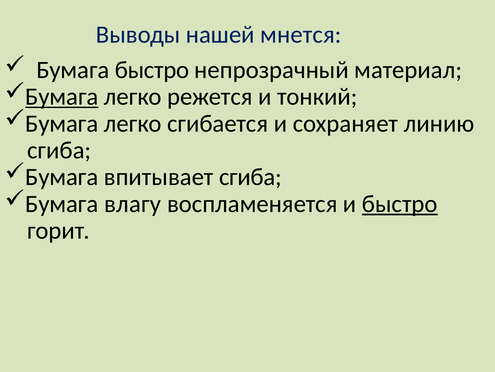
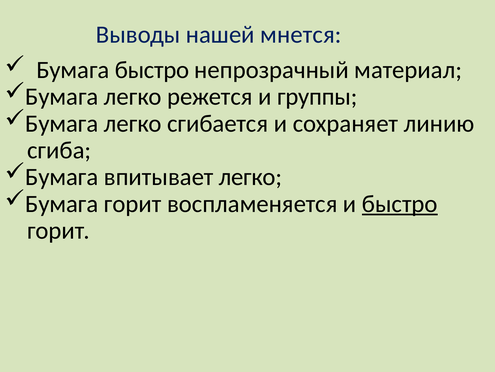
Бумага at (62, 97) underline: present -> none
тонкий: тонкий -> группы
впитывает сгиба: сгиба -> легко
Бумага влагу: влагу -> горит
